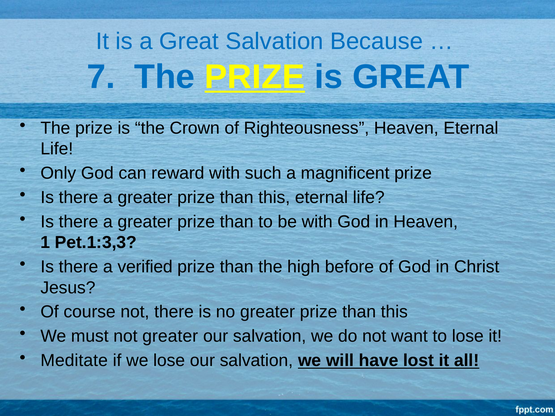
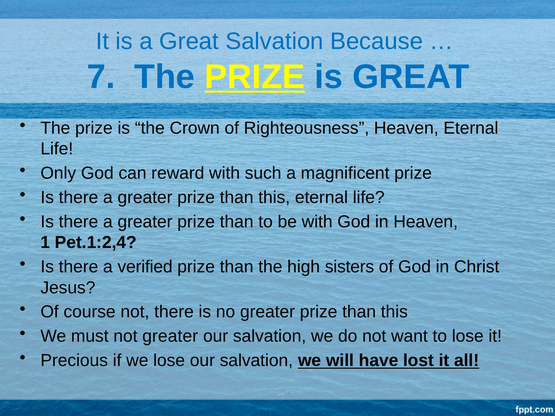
Pet.1:3,3: Pet.1:3,3 -> Pet.1:2,4
before: before -> sisters
Meditate: Meditate -> Precious
